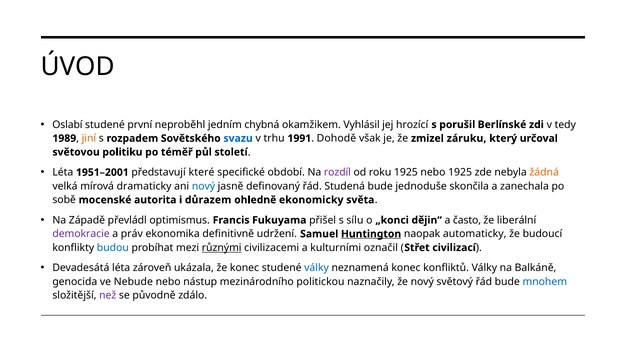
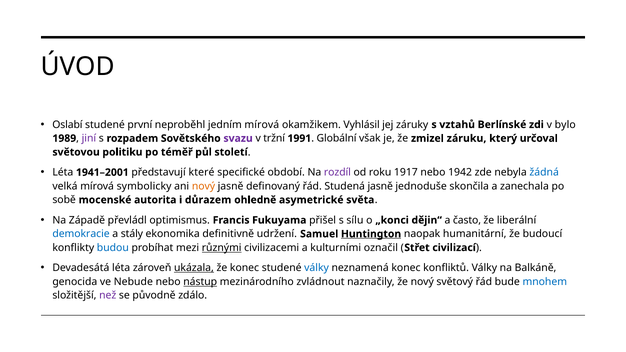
jedním chybná: chybná -> mírová
hrozící: hrozící -> záruky
porušil: porušil -> vztahů
tedy: tedy -> bylo
jiní colour: orange -> purple
svazu colour: blue -> purple
trhu: trhu -> tržní
Dohodě: Dohodě -> Globální
1951–2001: 1951–2001 -> 1941–2001
roku 1925: 1925 -> 1917
nebo 1925: 1925 -> 1942
žádná colour: orange -> blue
dramaticky: dramaticky -> symbolicky
nový at (203, 186) colour: blue -> orange
Studená bude: bude -> jasně
ekonomicky: ekonomicky -> asymetrické
demokracie colour: purple -> blue
práv: práv -> stály
automaticky: automaticky -> humanitární
ukázala underline: none -> present
nástup underline: none -> present
politickou: politickou -> zvládnout
